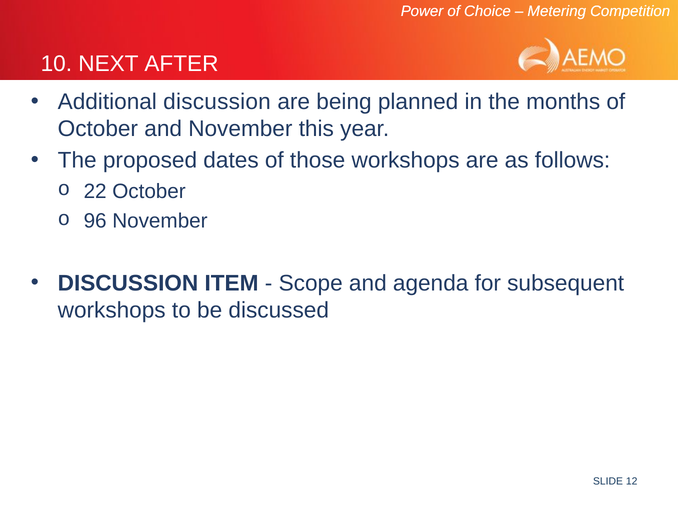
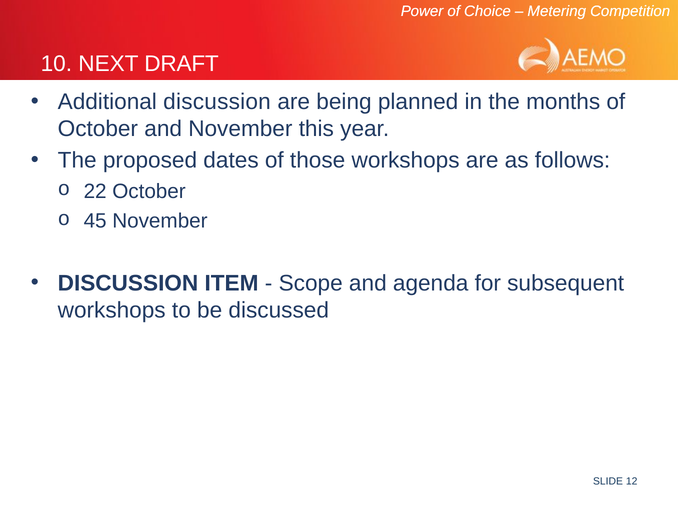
AFTER: AFTER -> DRAFT
96: 96 -> 45
